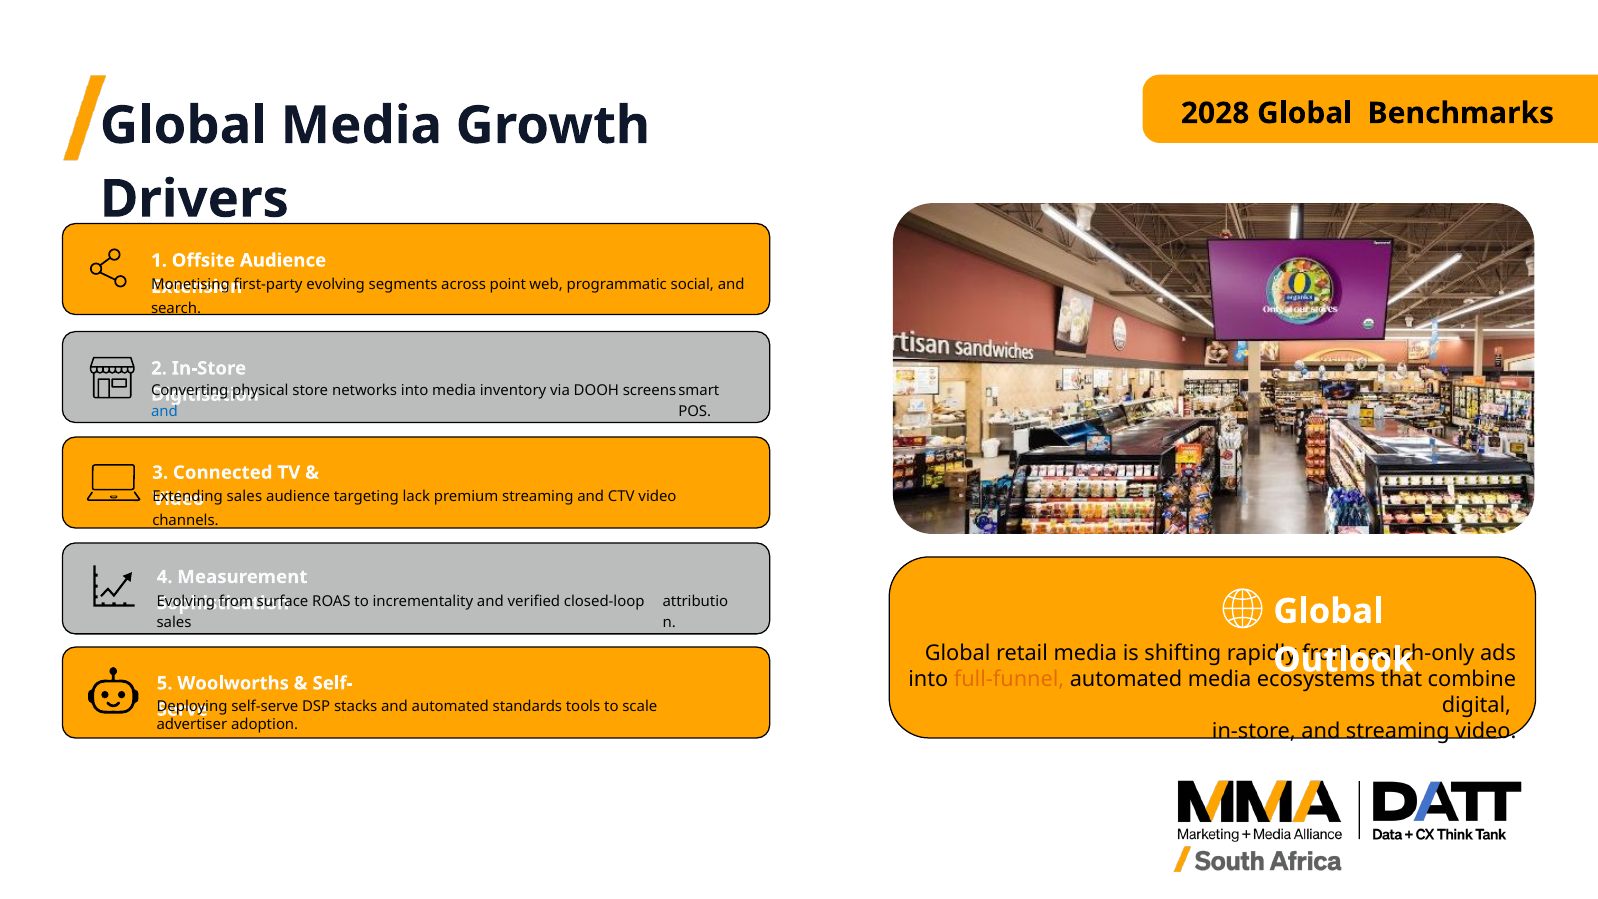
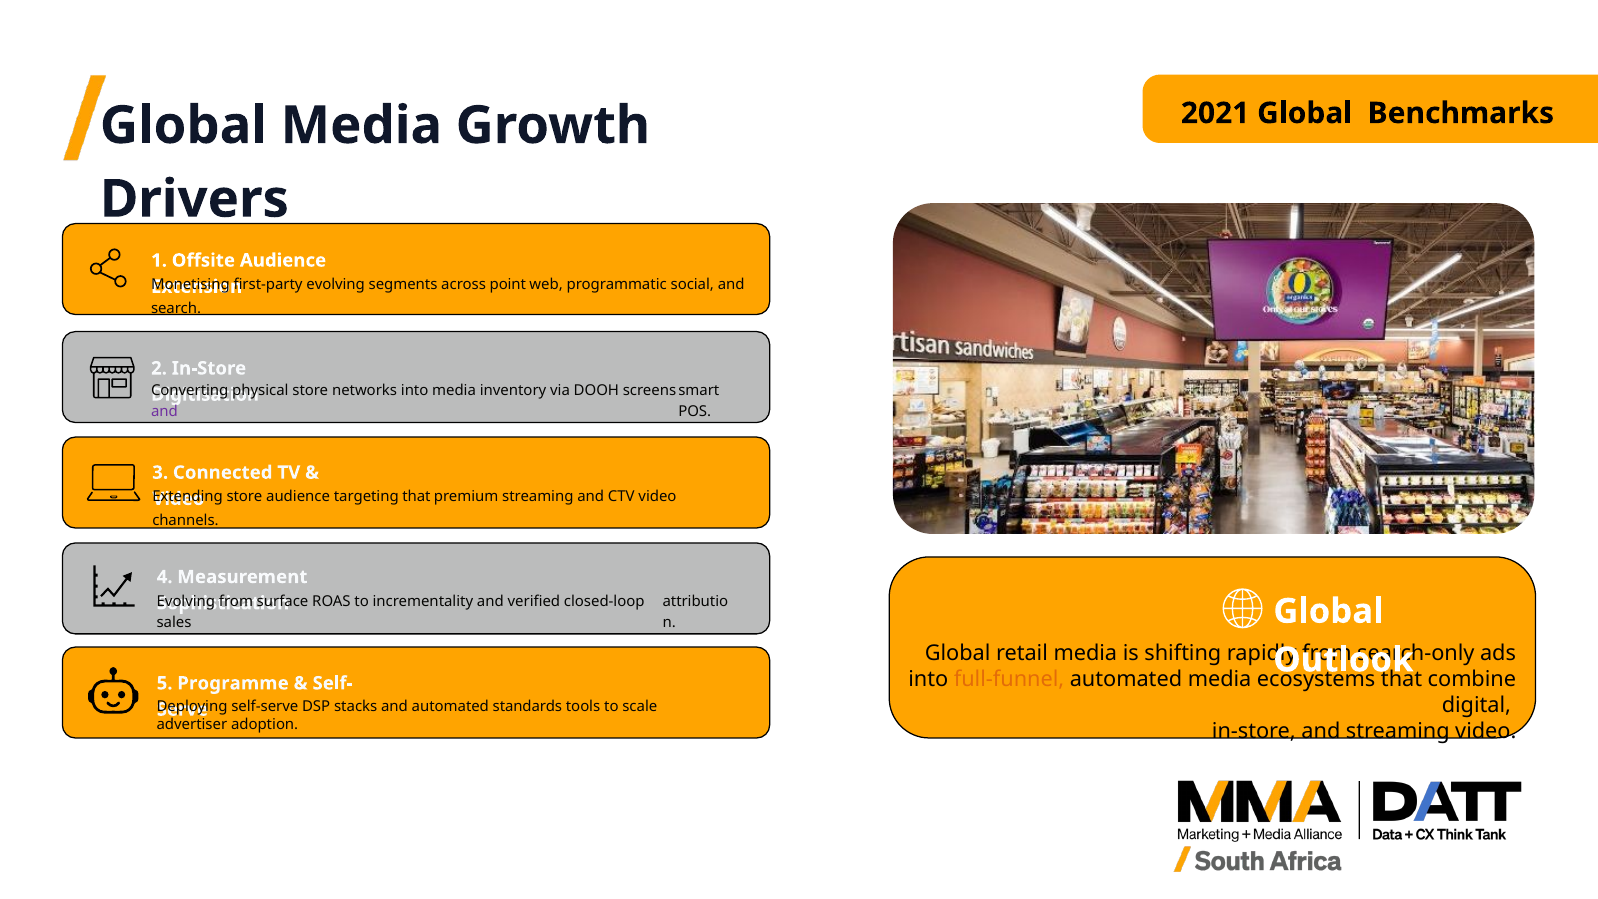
2028: 2028 -> 2021
and at (164, 411) colour: blue -> purple
sales at (244, 497): sales -> store
targeting lack: lack -> that
Woolworths: Woolworths -> Programme
